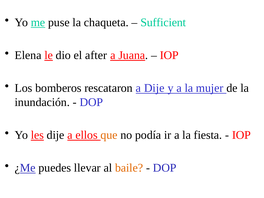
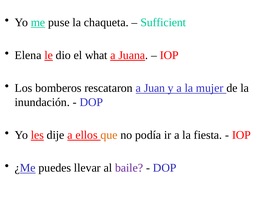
after: after -> what
a Dije: Dije -> Juan
baile colour: orange -> purple
